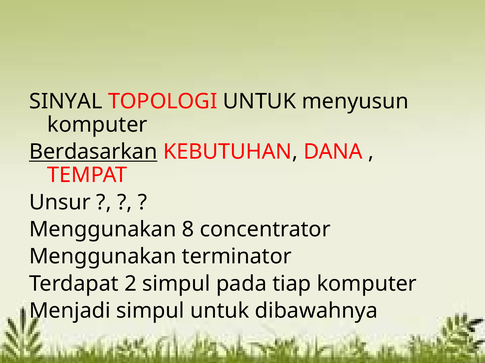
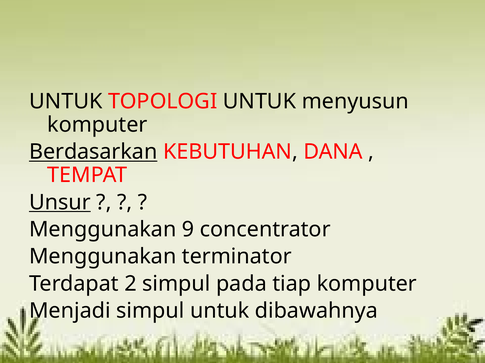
SINYAL at (66, 102): SINYAL -> UNTUK
Unsur underline: none -> present
8: 8 -> 9
